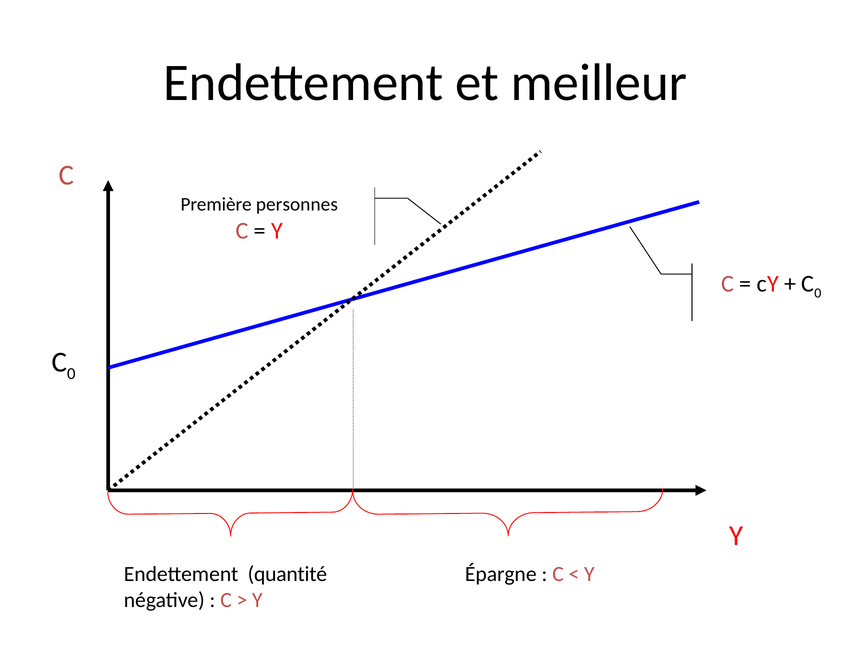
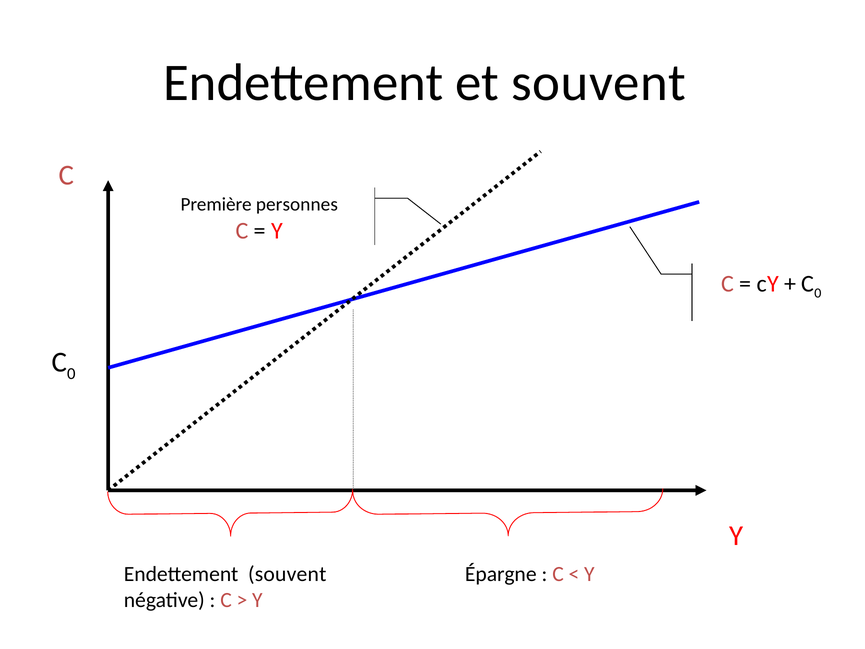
et meilleur: meilleur -> souvent
Endettement quantité: quantité -> souvent
